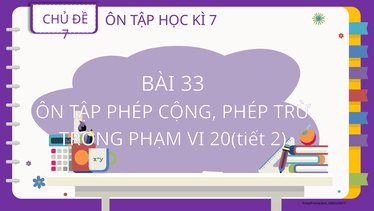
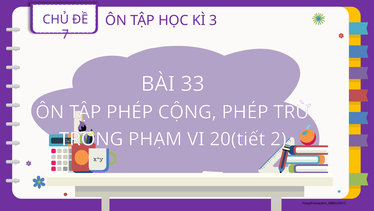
KÌ 7: 7 -> 3
